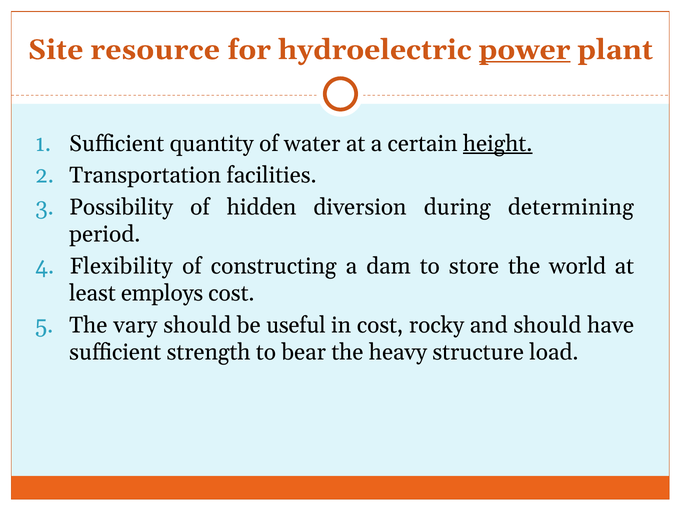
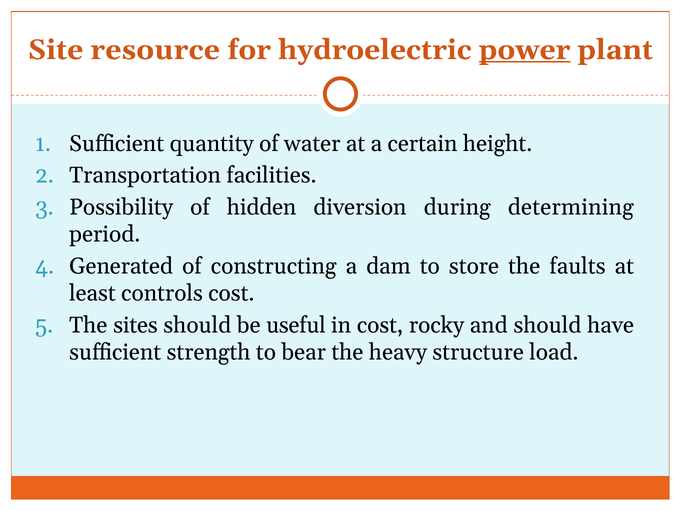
height underline: present -> none
Flexibility: Flexibility -> Generated
world: world -> faults
employs: employs -> controls
vary: vary -> sites
